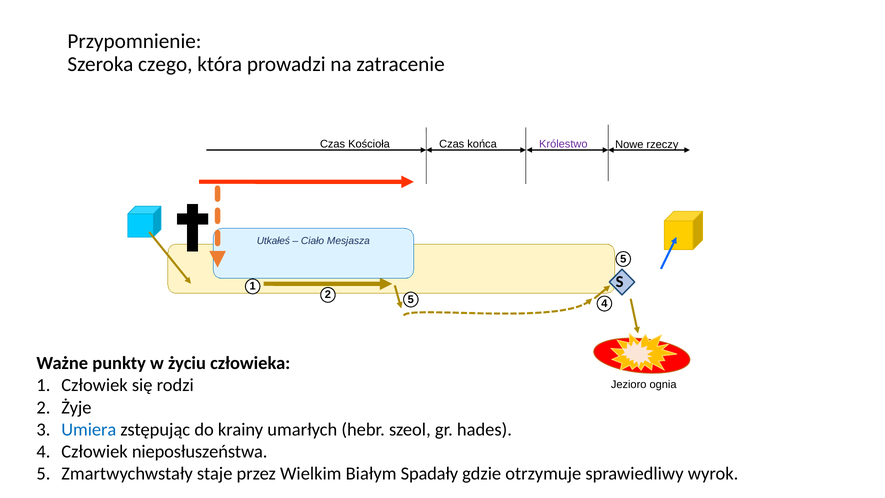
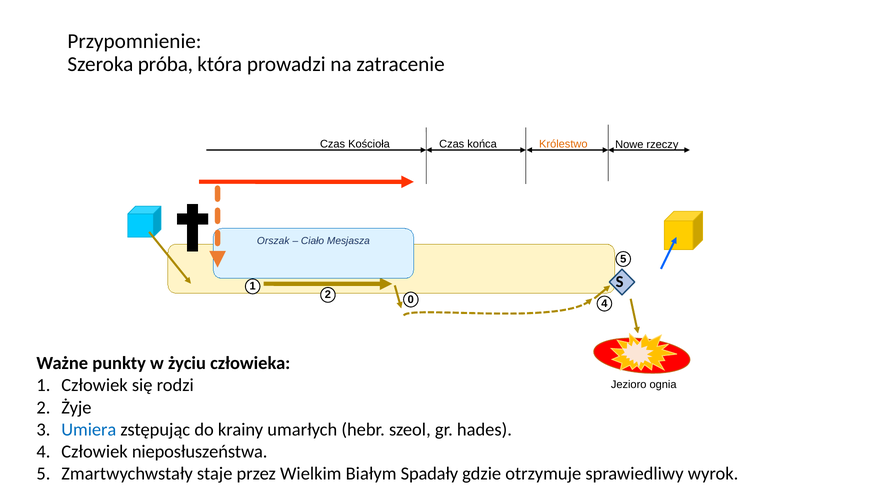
czego: czego -> próba
Królestwo colour: purple -> orange
Utkałeś: Utkałeś -> Orszak
2 5: 5 -> 0
